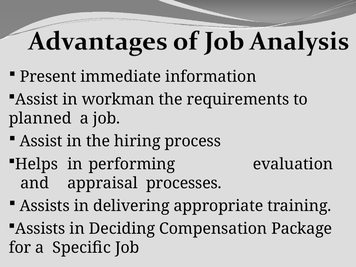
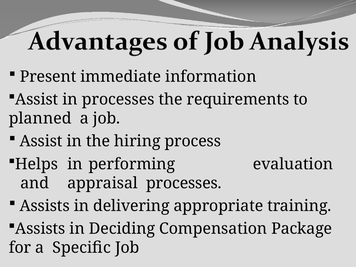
in workman: workman -> processes
